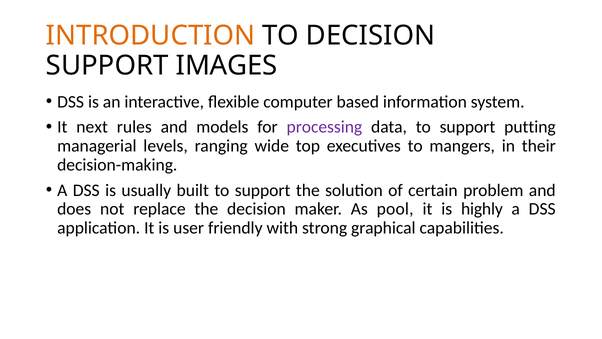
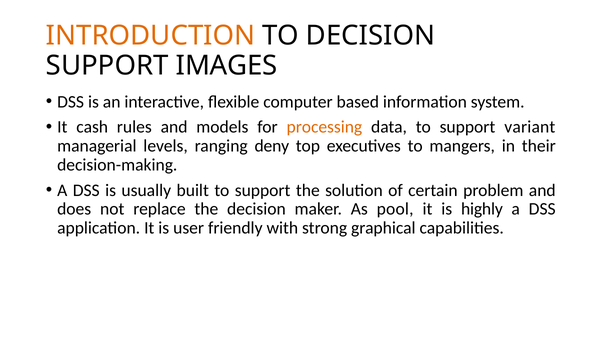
next: next -> cash
processing colour: purple -> orange
putting: putting -> variant
wide: wide -> deny
